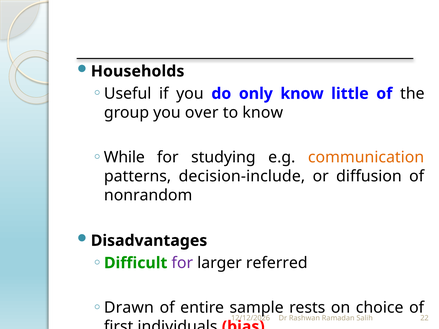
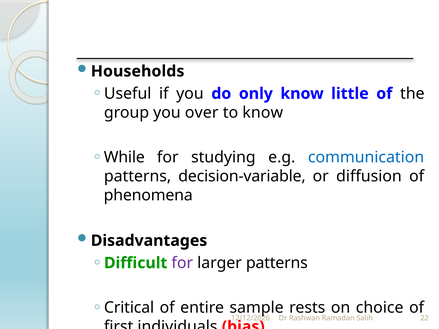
communication colour: orange -> blue
decision-include: decision-include -> decision-variable
nonrandom: nonrandom -> phenomena
larger referred: referred -> patterns
Drawn: Drawn -> Critical
